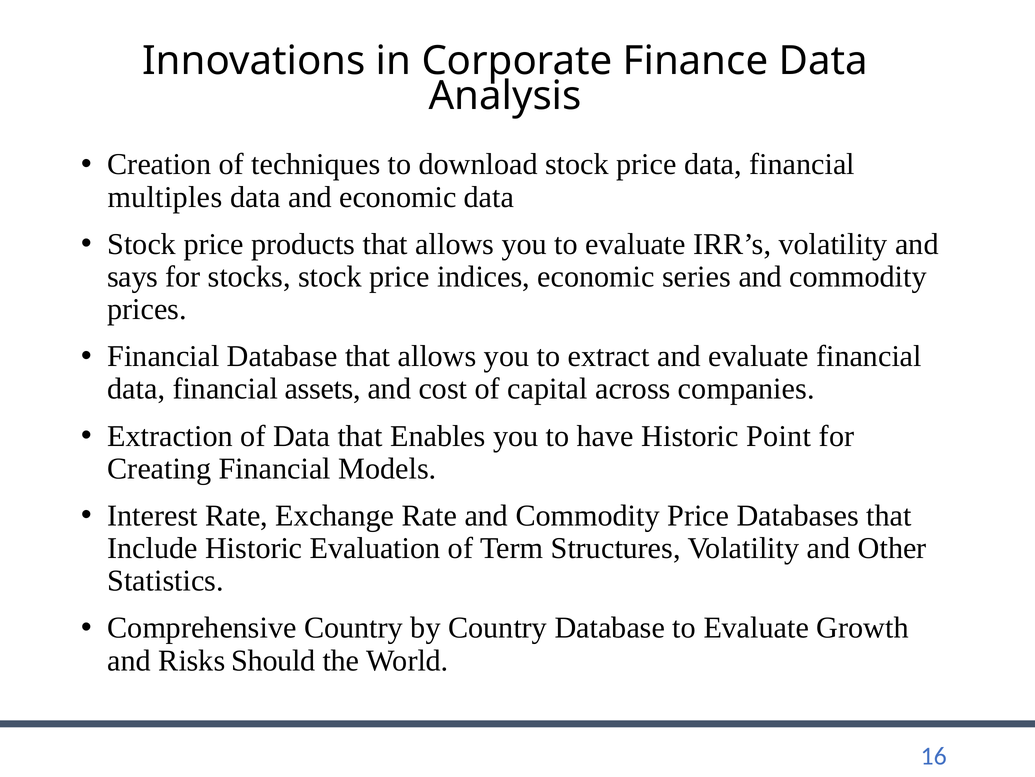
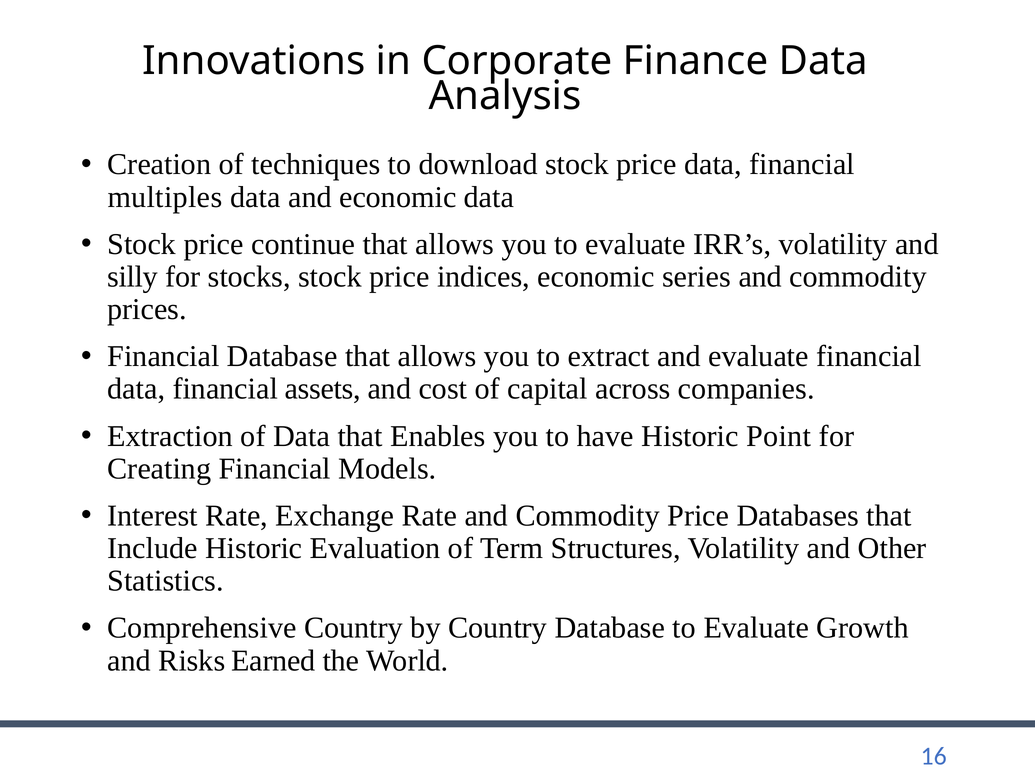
products: products -> continue
says: says -> silly
Should: Should -> Earned
